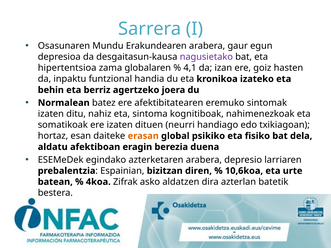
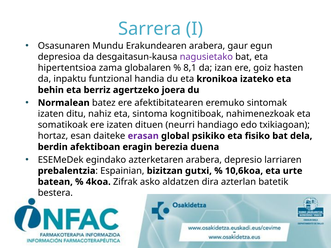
4,1: 4,1 -> 8,1
erasan colour: orange -> purple
aldatu: aldatu -> berdin
diren: diren -> gutxi
